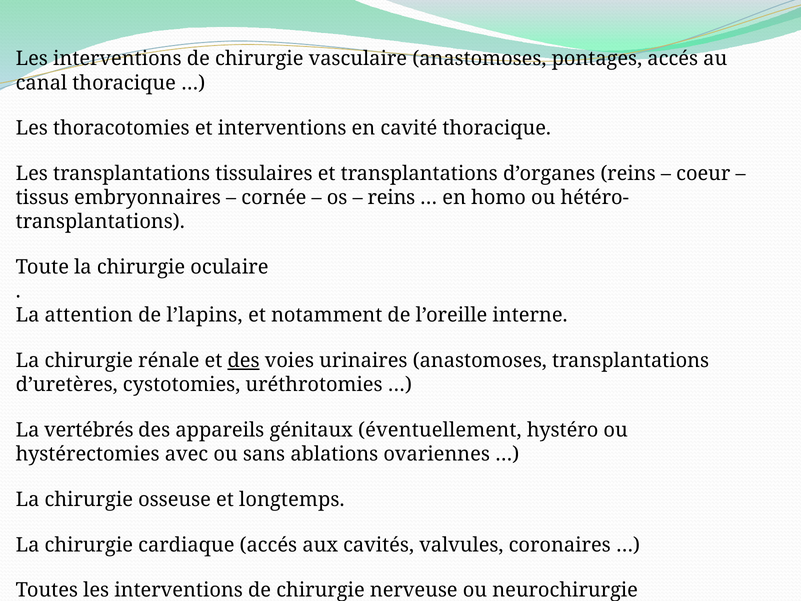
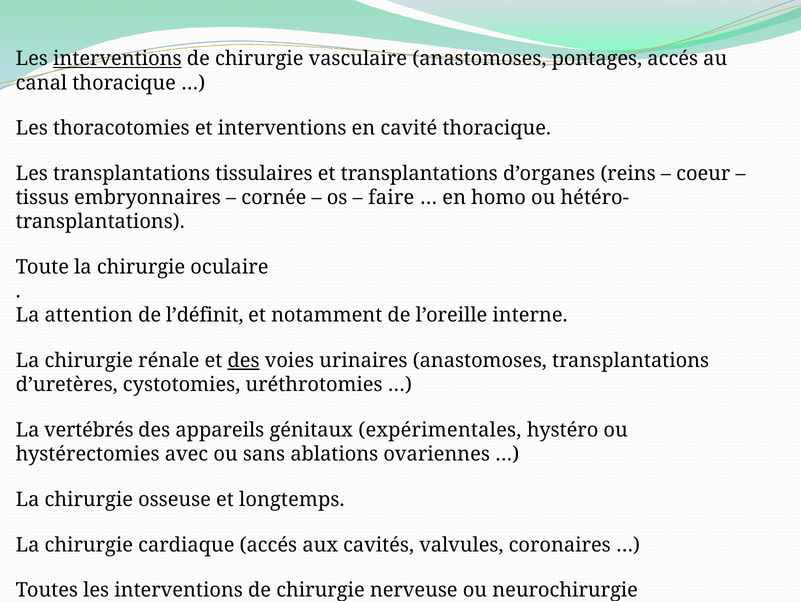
interventions at (117, 59) underline: none -> present
reins at (391, 198): reins -> faire
l’lapins: l’lapins -> l’définit
éventuellement: éventuellement -> expérimentales
